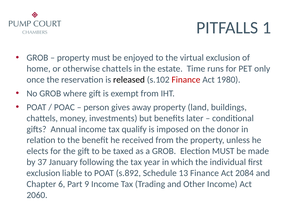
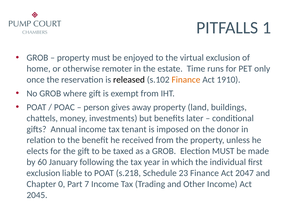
otherwise chattels: chattels -> remoter
Finance at (186, 80) colour: red -> orange
1980: 1980 -> 1910
qualify: qualify -> tenant
37: 37 -> 60
s.892: s.892 -> s.218
13: 13 -> 23
2084: 2084 -> 2047
6: 6 -> 0
9: 9 -> 7
2060: 2060 -> 2045
